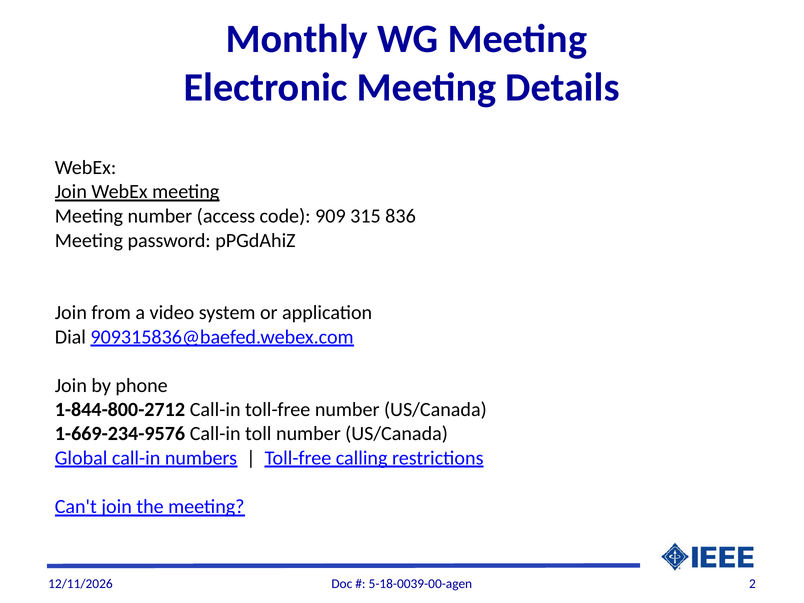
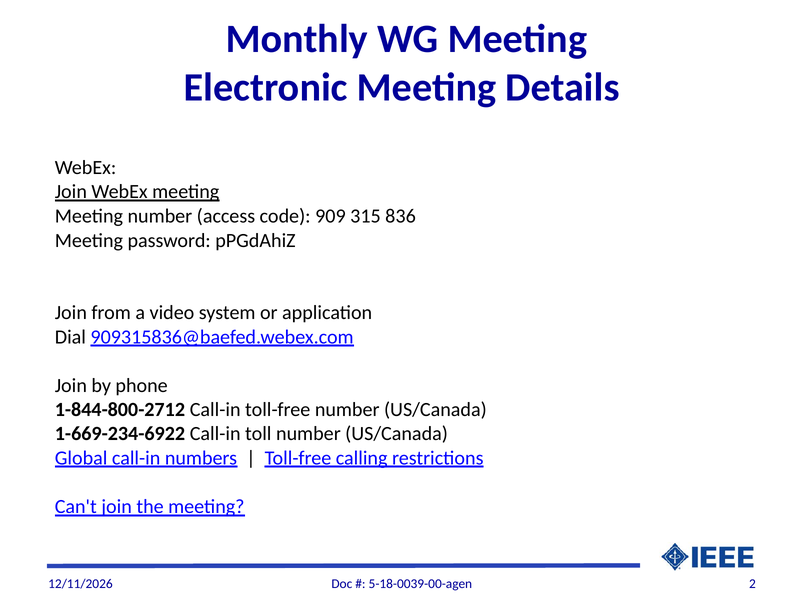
1-669-234-9576: 1-669-234-9576 -> 1-669-234-6922
